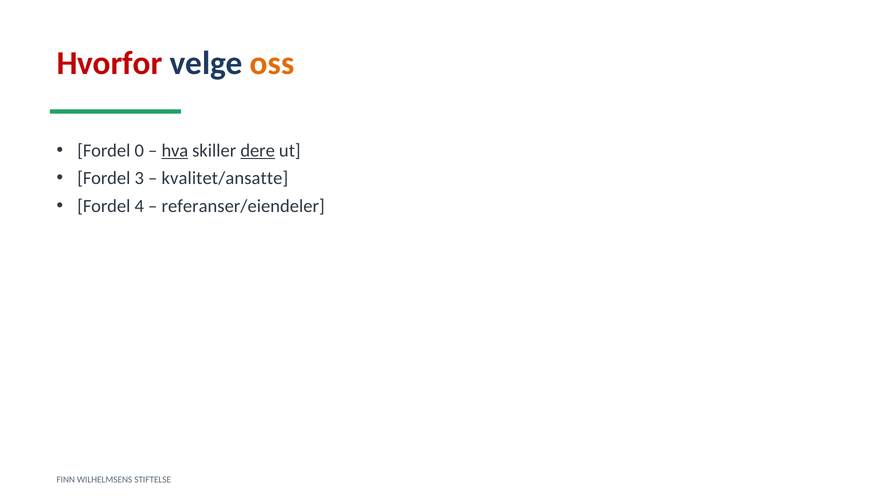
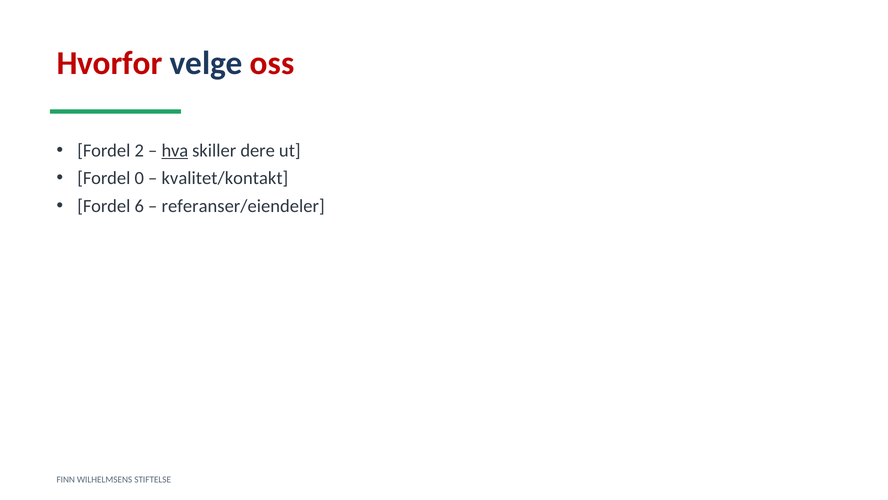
oss colour: orange -> red
0: 0 -> 2
dere underline: present -> none
3: 3 -> 0
kvalitet/ansatte: kvalitet/ansatte -> kvalitet/kontakt
4: 4 -> 6
